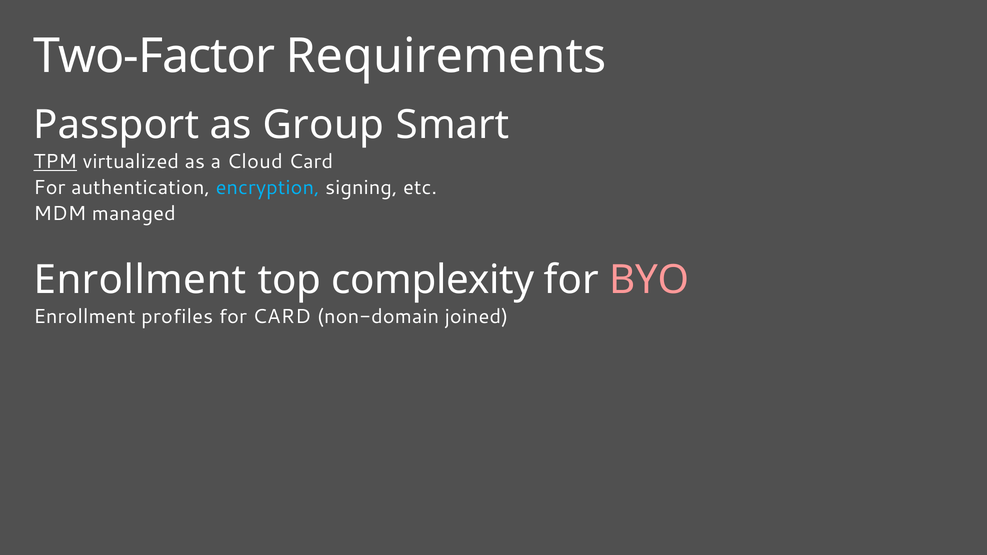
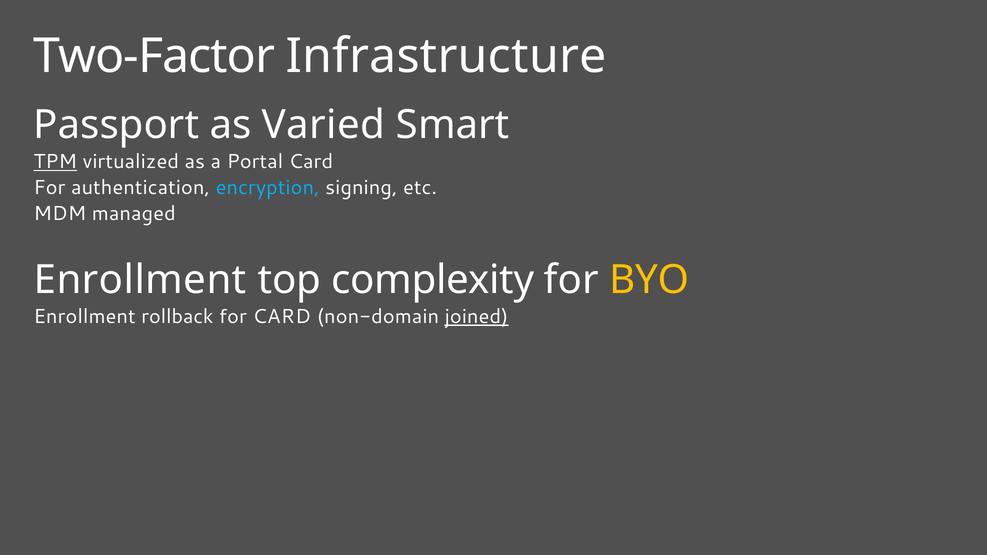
Requirements: Requirements -> Infrastructure
Group: Group -> Varied
Cloud: Cloud -> Portal
BYO colour: pink -> yellow
profiles: profiles -> rollback
joined underline: none -> present
